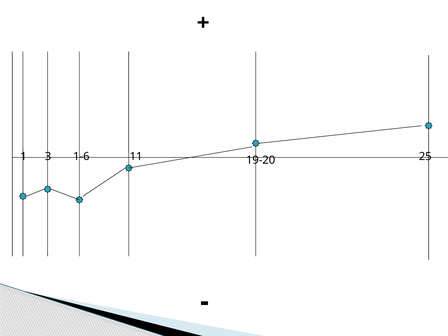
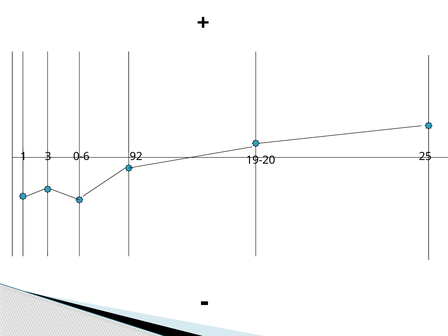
1-6: 1-6 -> 0-6
11: 11 -> 92
